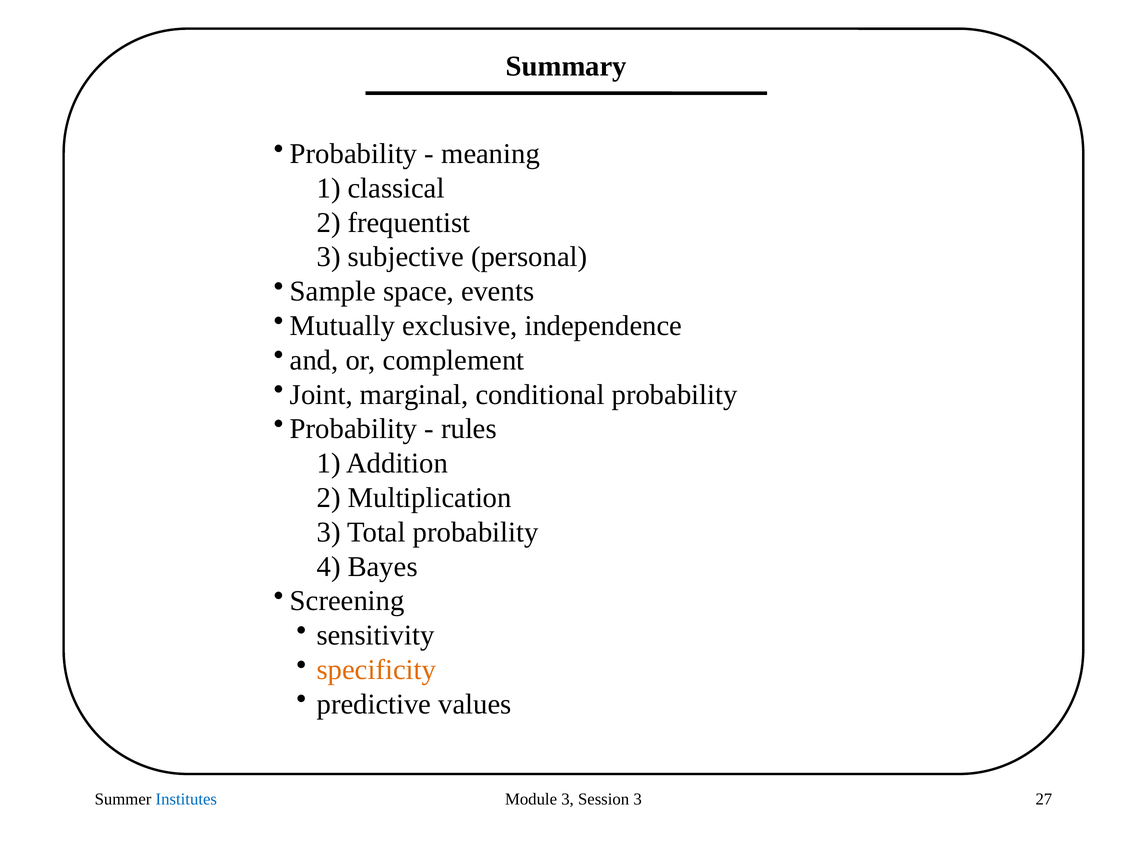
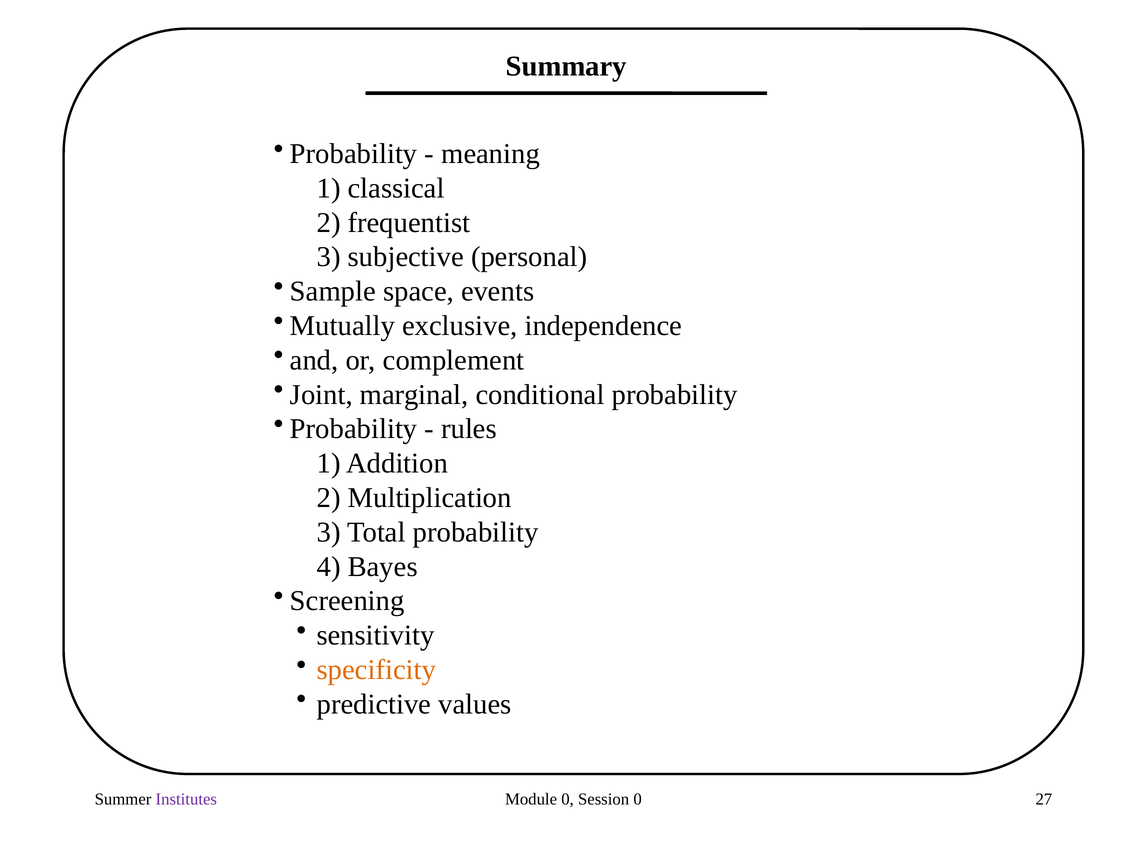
Institutes colour: blue -> purple
Module 3: 3 -> 0
Session 3: 3 -> 0
